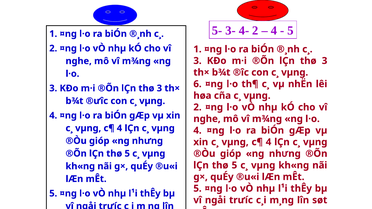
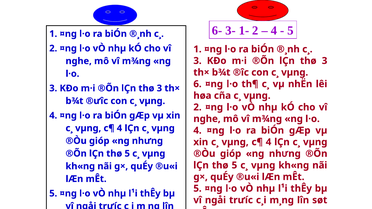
5-: 5- -> 6-
4-: 4- -> 1-
